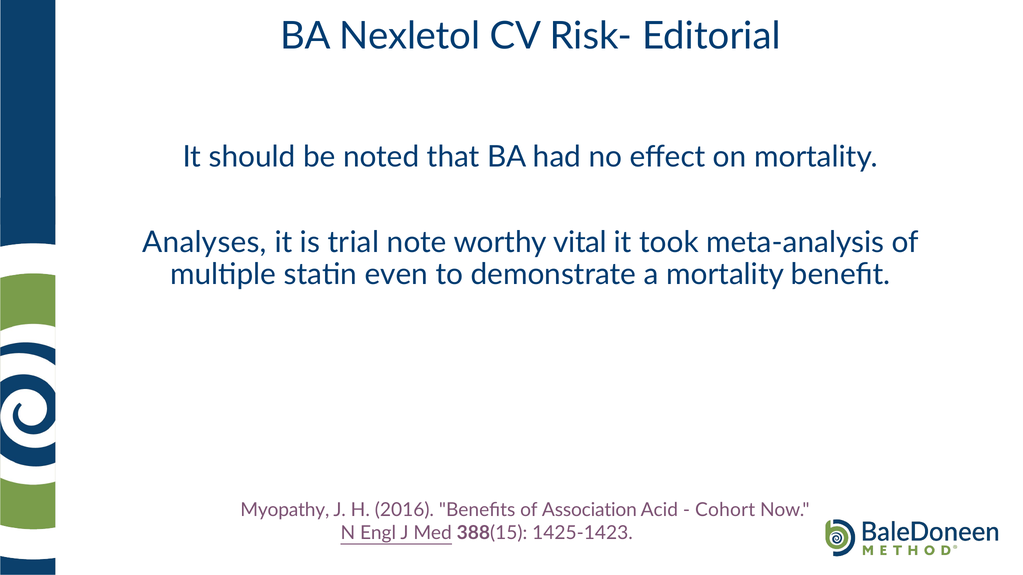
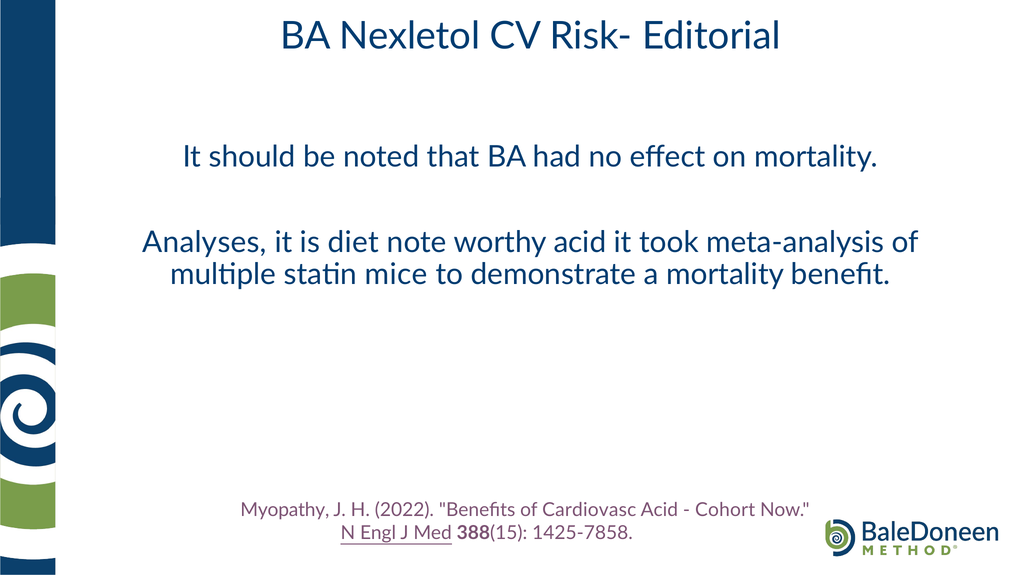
trial: trial -> diet
worthy vital: vital -> acid
even: even -> mice
2016: 2016 -> 2022
Association: Association -> Cardiovasc
1425-1423: 1425-1423 -> 1425-7858
